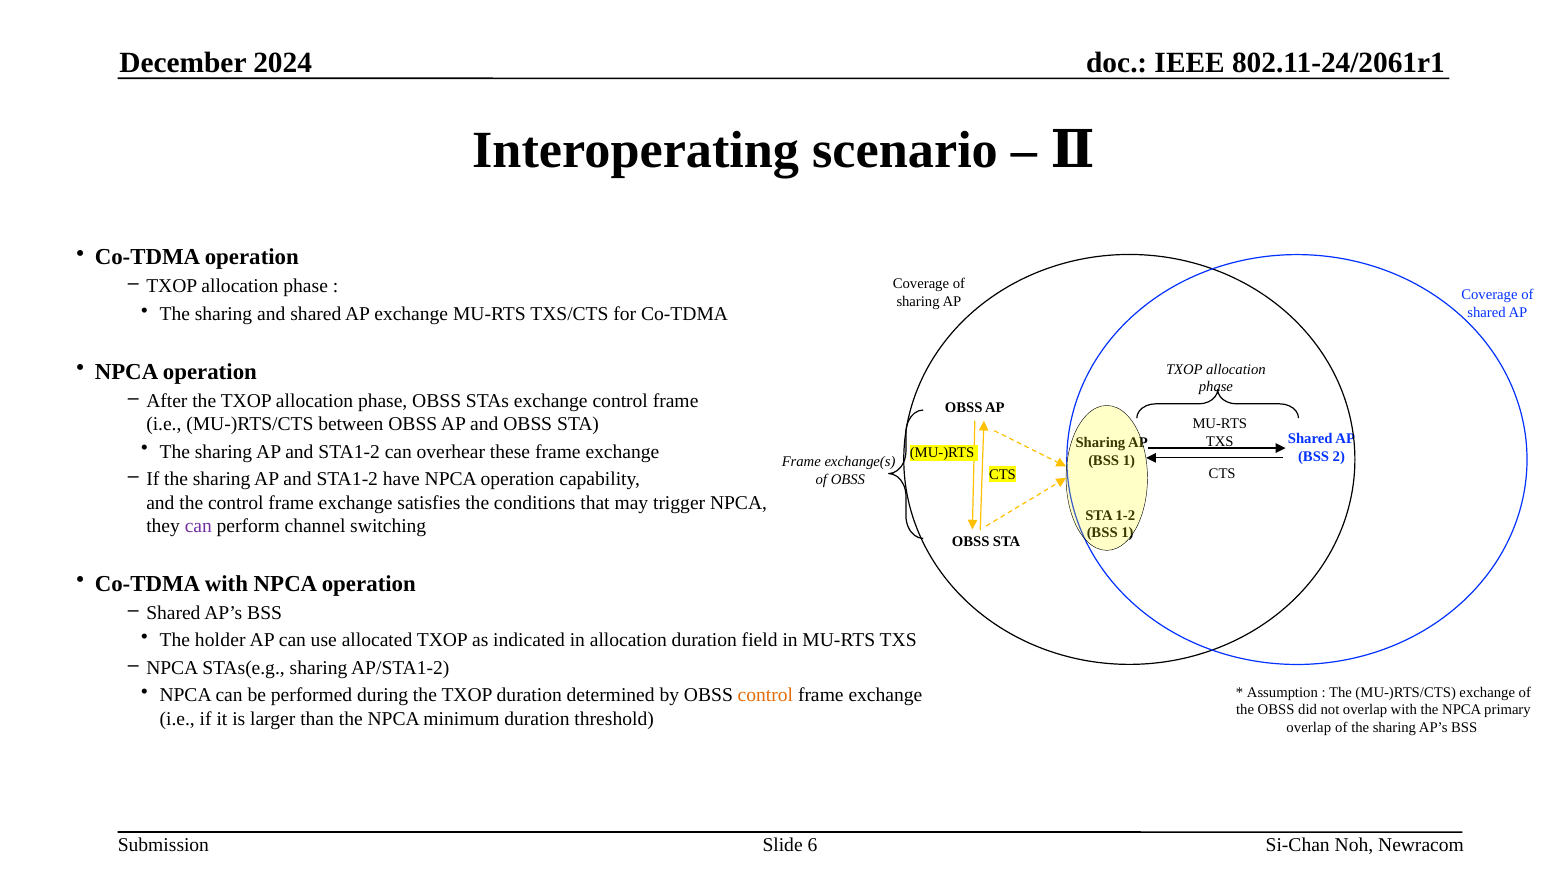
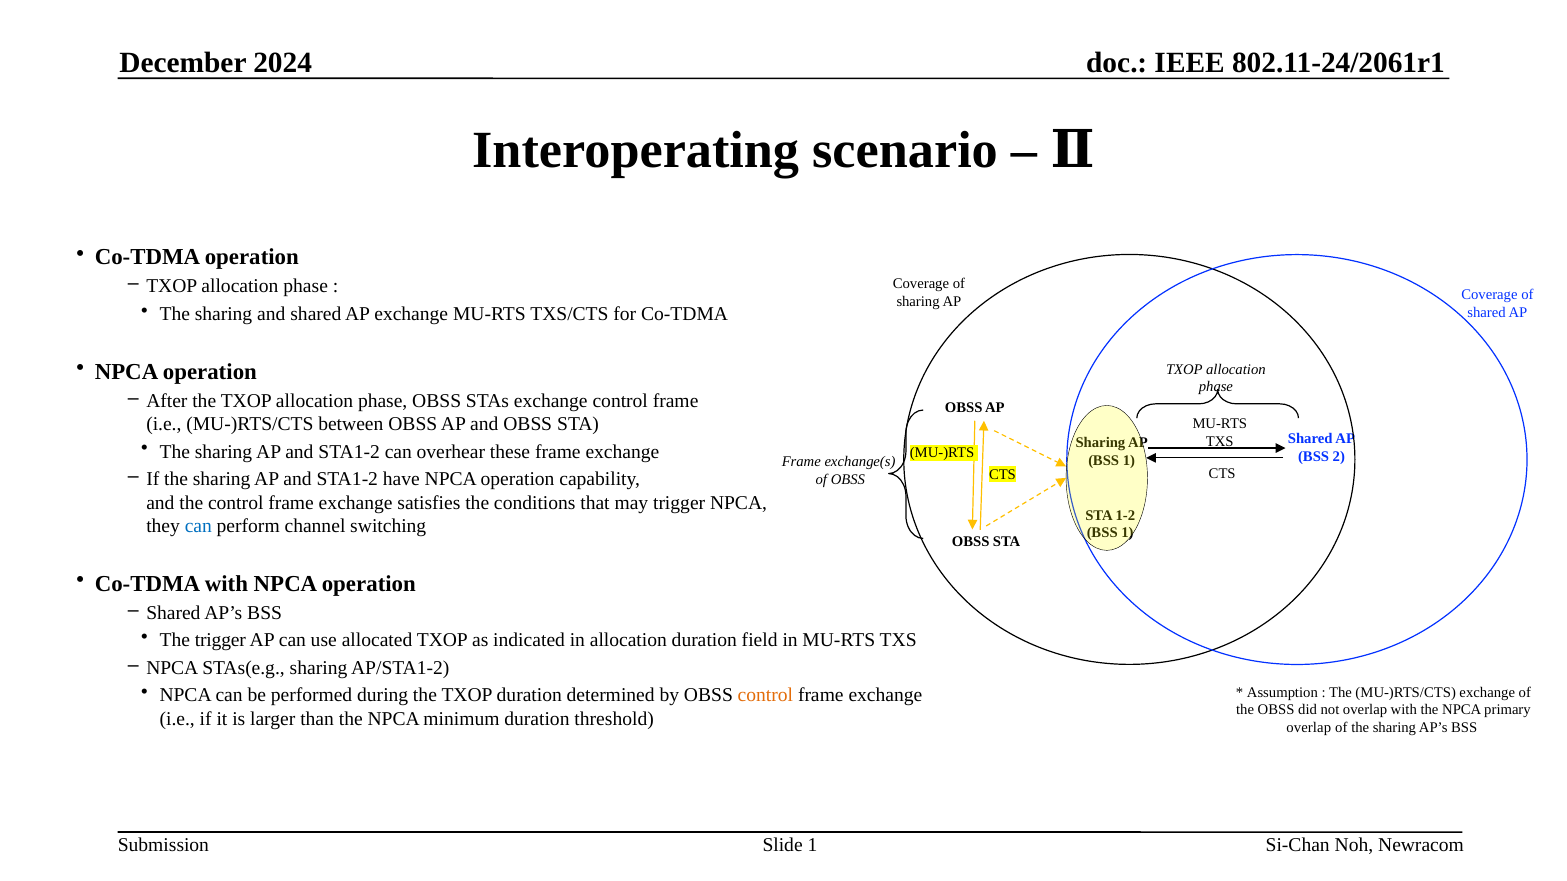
can at (198, 526) colour: purple -> blue
The holder: holder -> trigger
Slide 6: 6 -> 1
